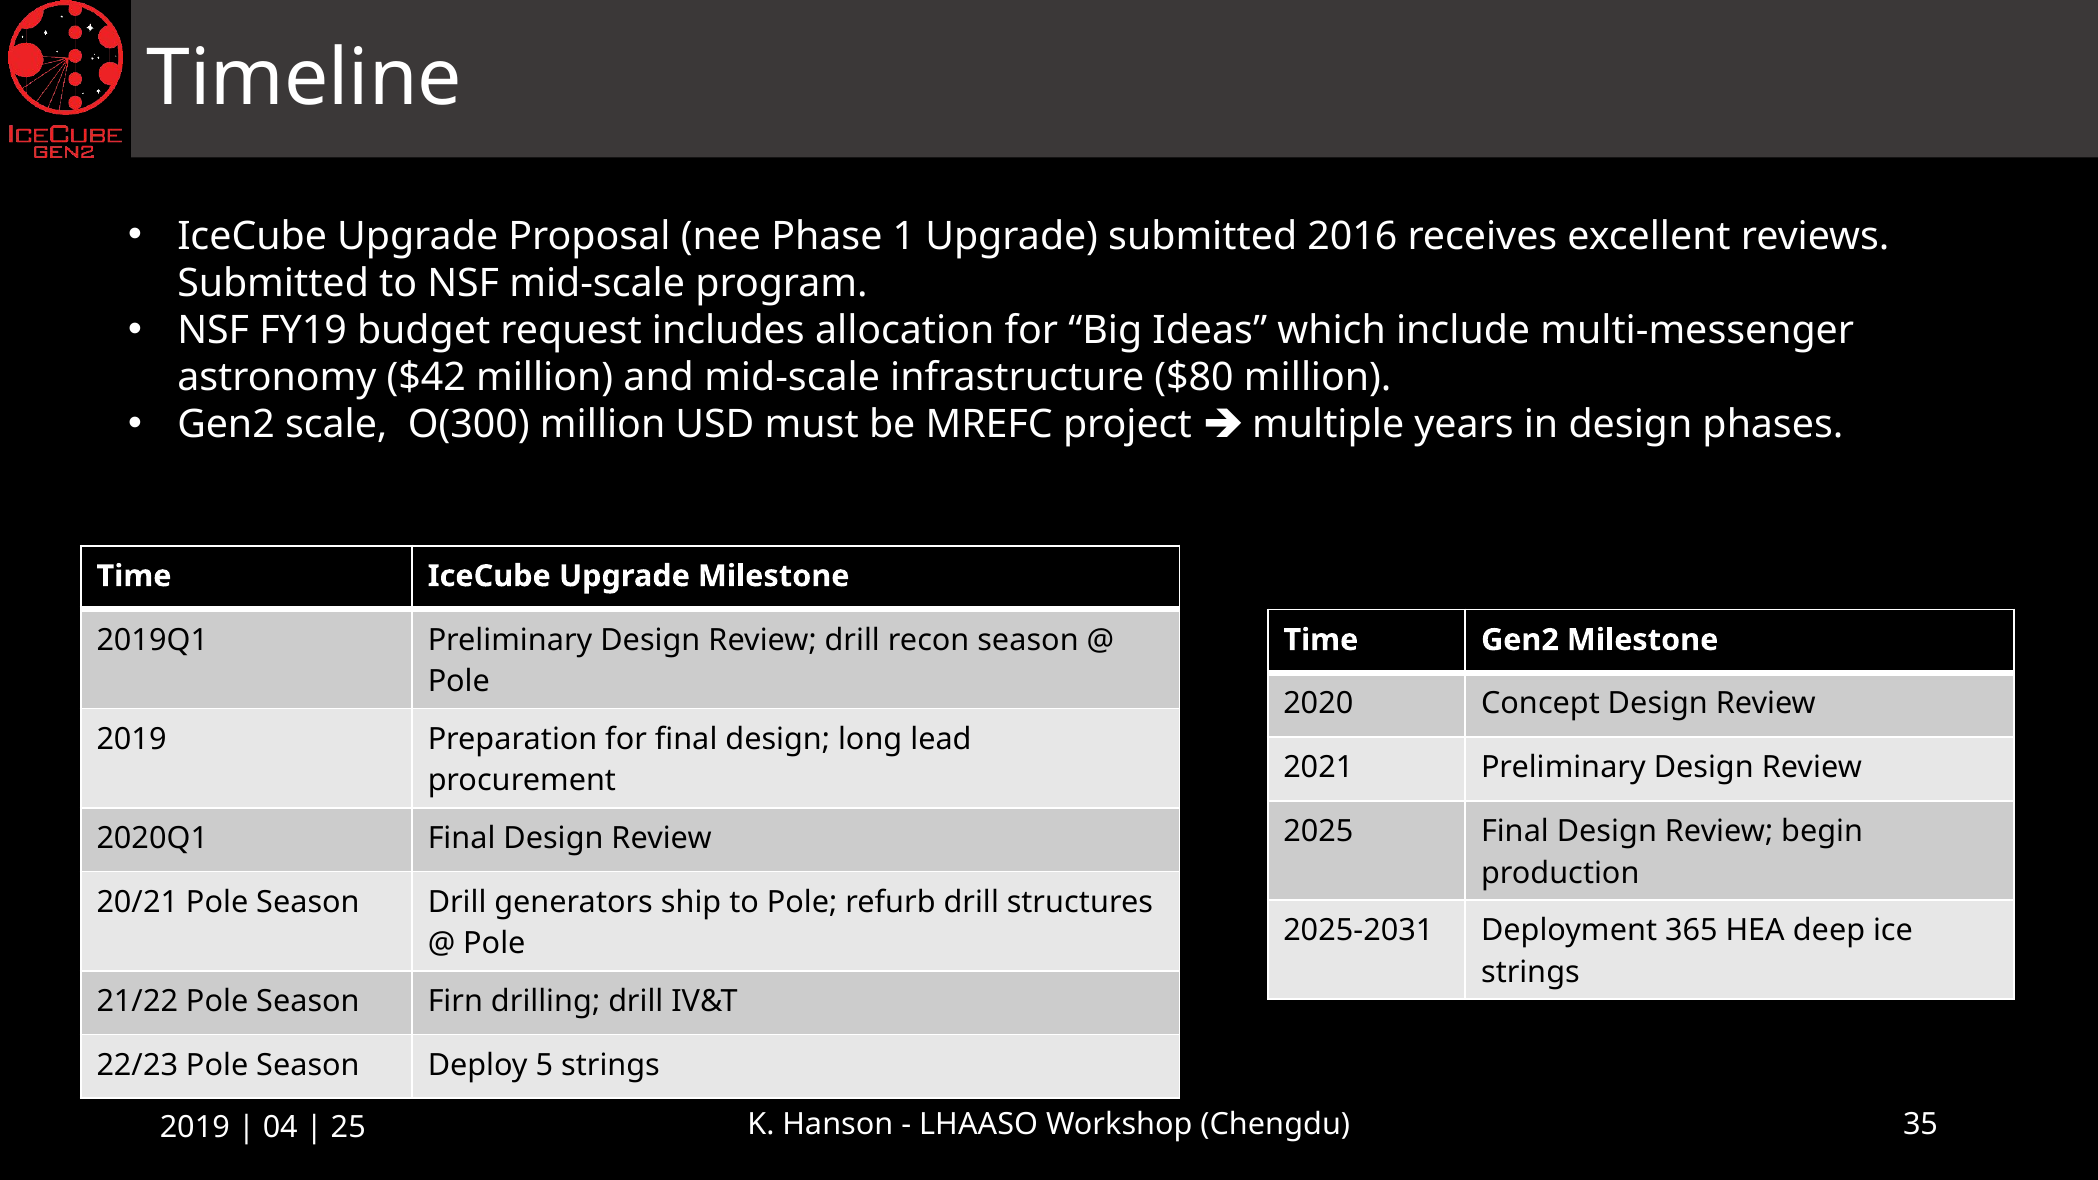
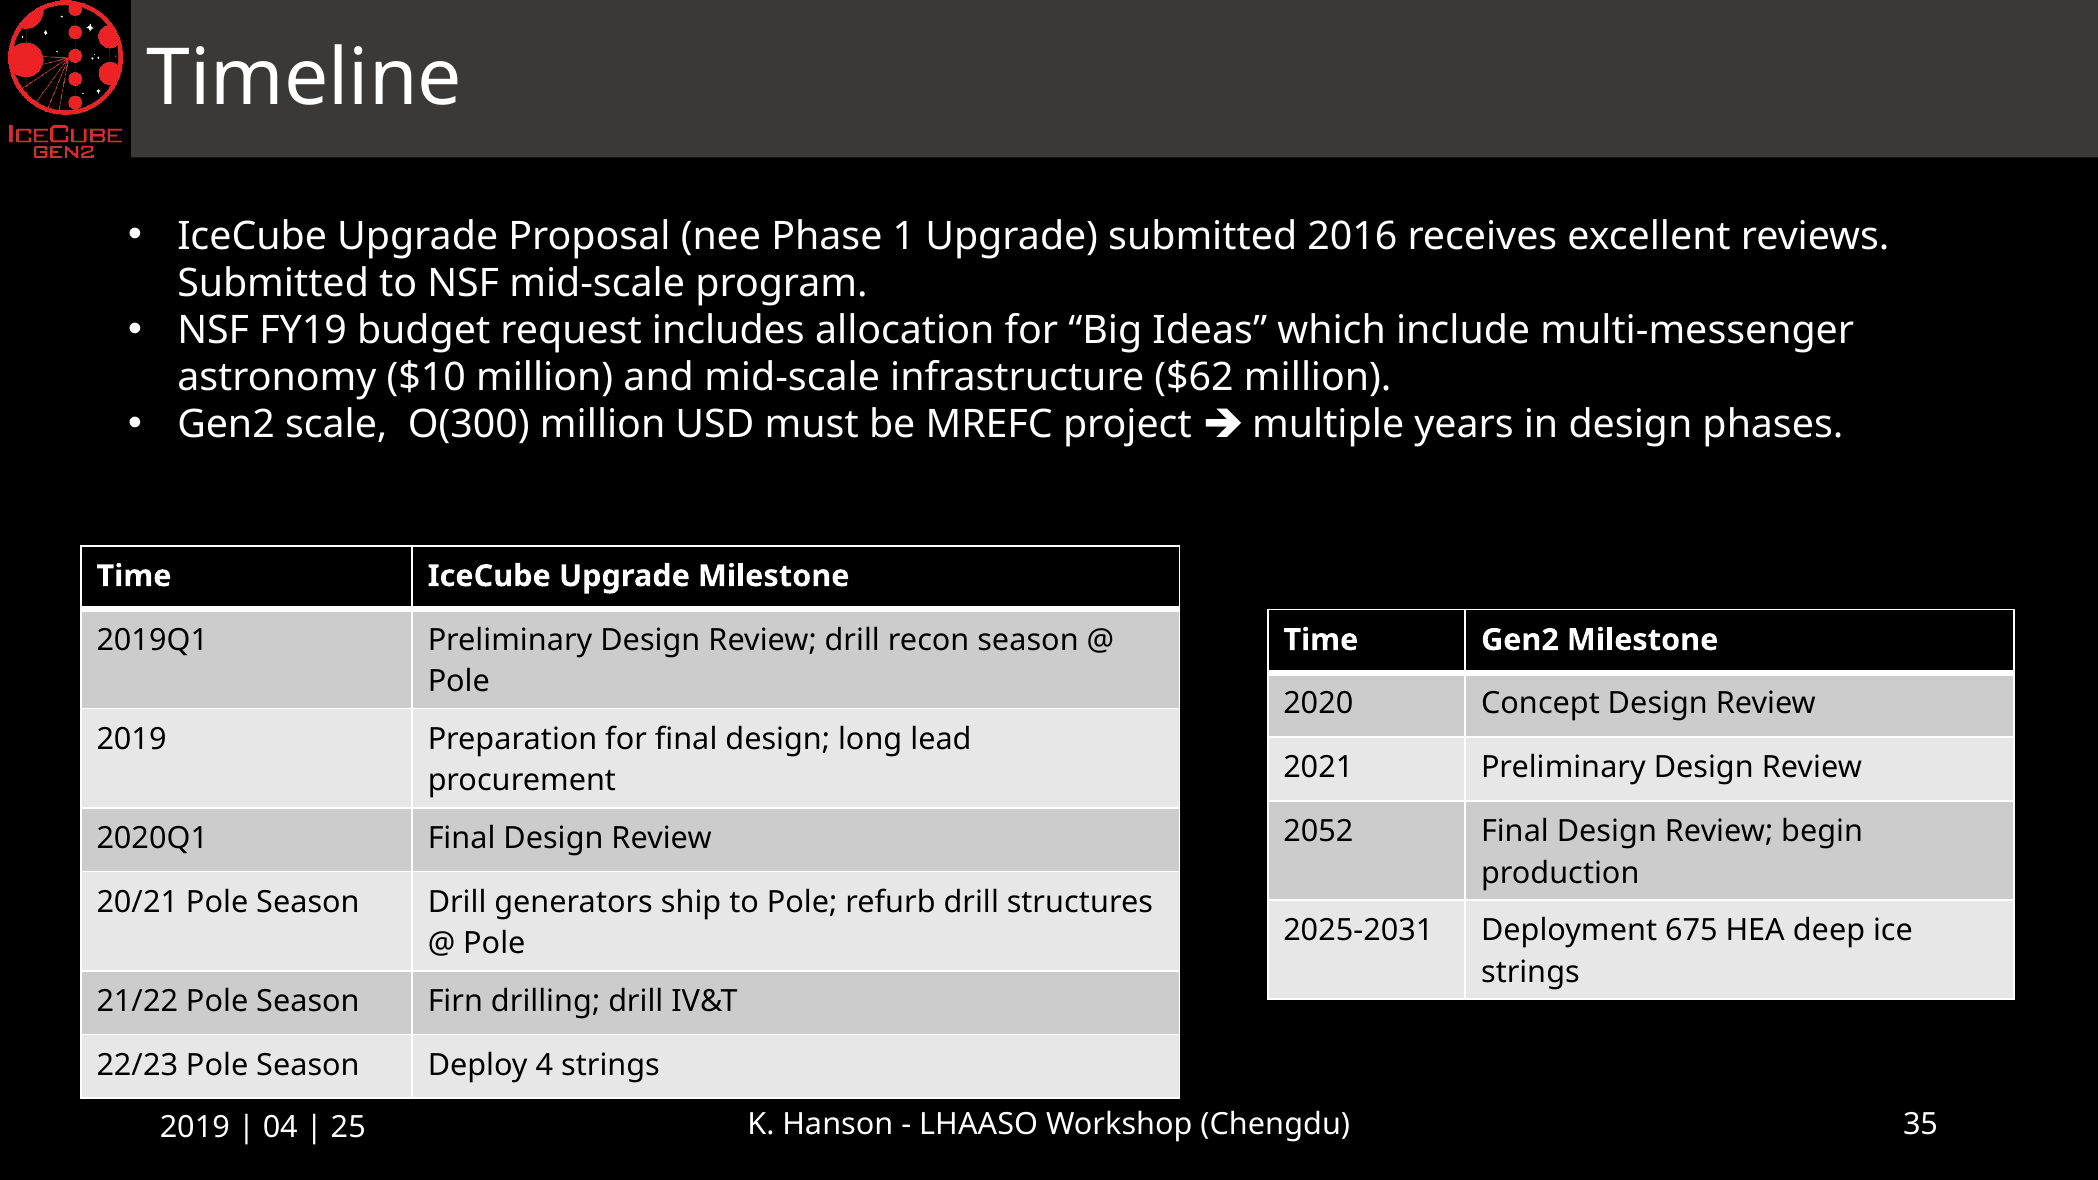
$42: $42 -> $10
$80: $80 -> $62
2025: 2025 -> 2052
365: 365 -> 675
5: 5 -> 4
